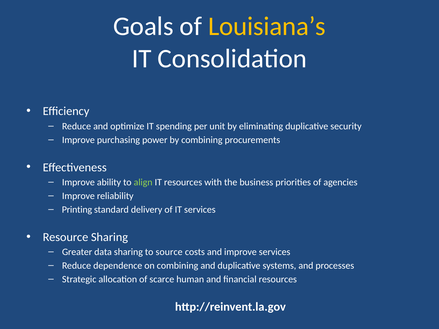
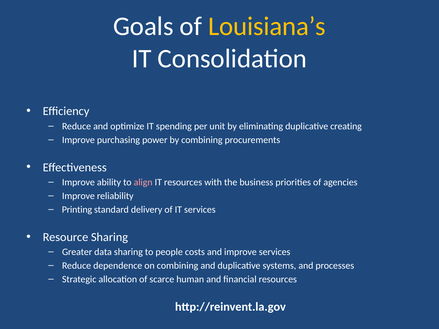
security: security -> creating
align colour: light green -> pink
source: source -> people
